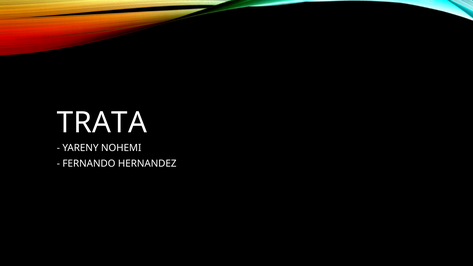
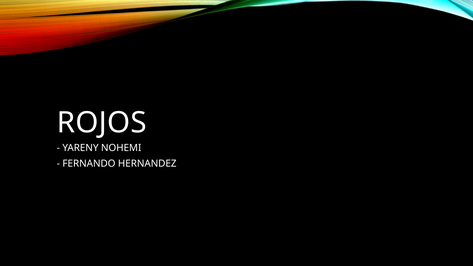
TRATA: TRATA -> ROJOS
